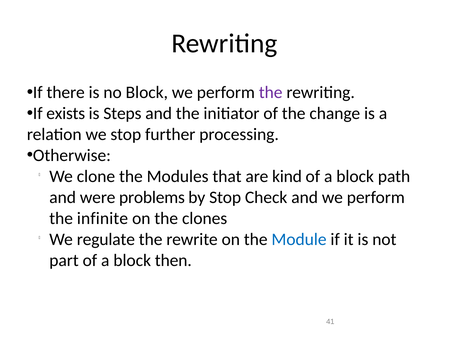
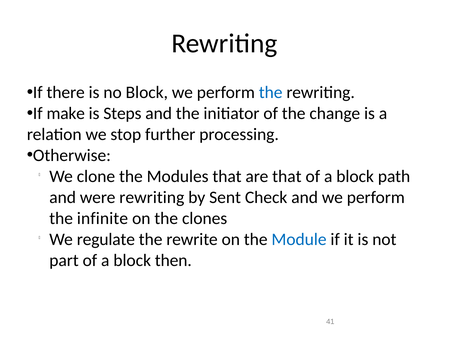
the at (271, 92) colour: purple -> blue
exists: exists -> make
are kind: kind -> that
were problems: problems -> rewriting
by Stop: Stop -> Sent
